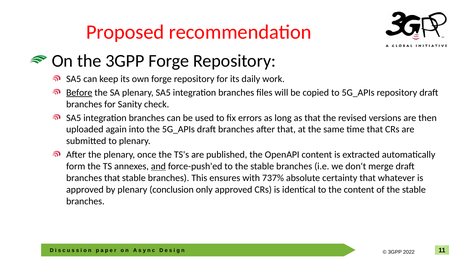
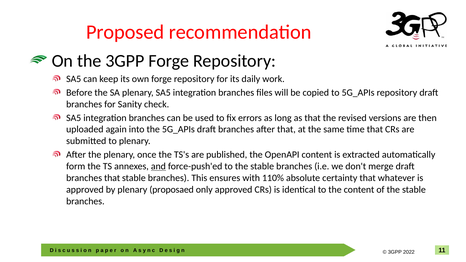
Before underline: present -> none
737%: 737% -> 110%
conclusion: conclusion -> proposaed
